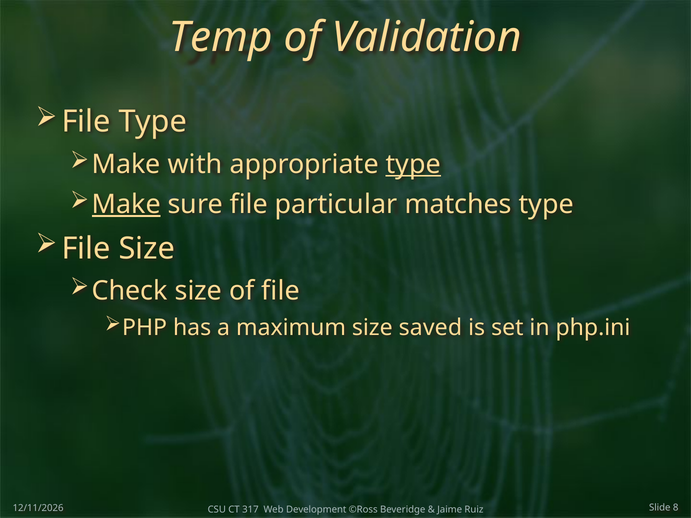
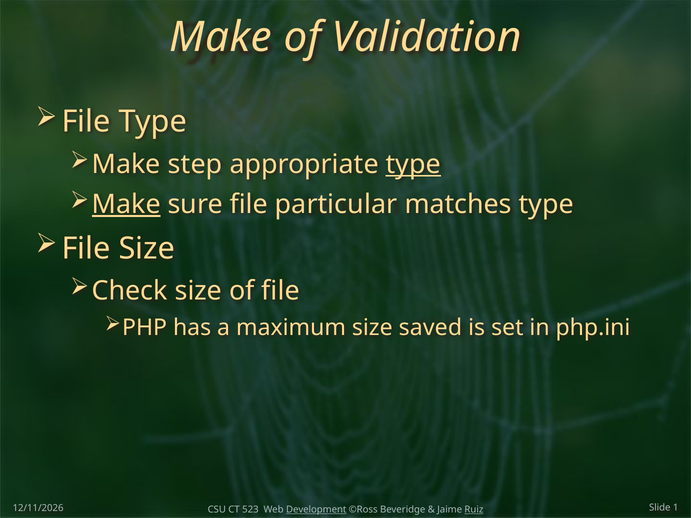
Temp at (221, 38): Temp -> Make
with: with -> step
8: 8 -> 1
317: 317 -> 523
Development underline: none -> present
Ruiz underline: none -> present
